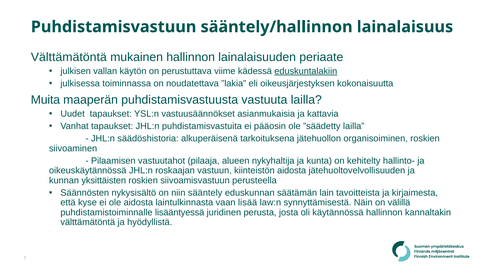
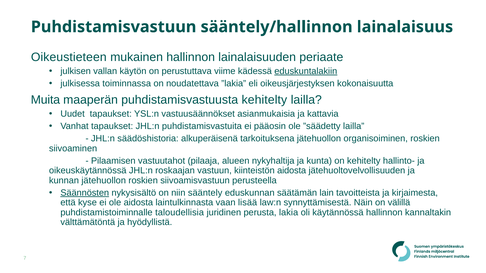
Välttämätöntä at (69, 57): Välttämätöntä -> Oikeustieteen
puhdistamisvastuusta vastuuta: vastuuta -> kehitelty
kunnan yksittäisten: yksittäisten -> jätehuollon
Säännösten underline: none -> present
lisääntyessä: lisääntyessä -> taloudellisia
josta: josta -> lakia
